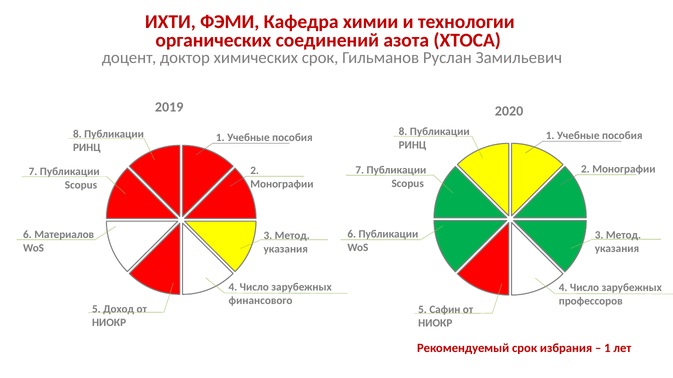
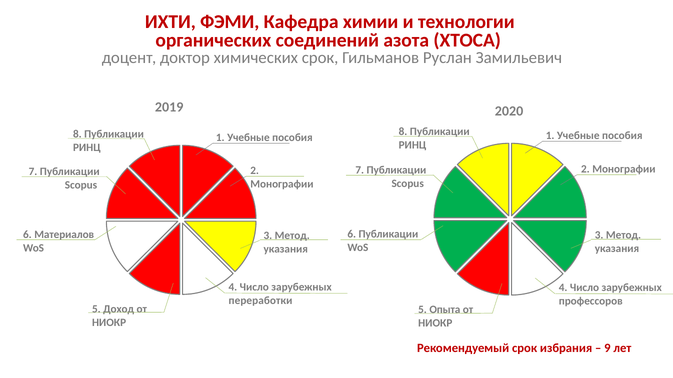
финансового: финансового -> переработки
Сафин: Сафин -> Опыта
1 at (607, 349): 1 -> 9
